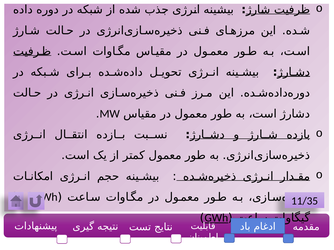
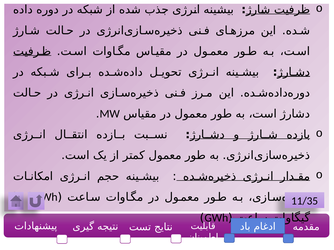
GWh underline: present -> none
